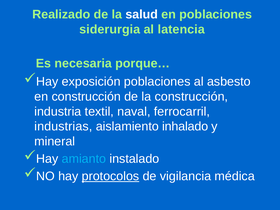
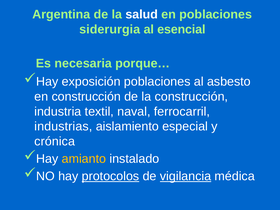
Realizado: Realizado -> Argentina
latencia: latencia -> esencial
inhalado: inhalado -> especial
mineral: mineral -> crónica
amianto colour: light blue -> yellow
vigilancia underline: none -> present
